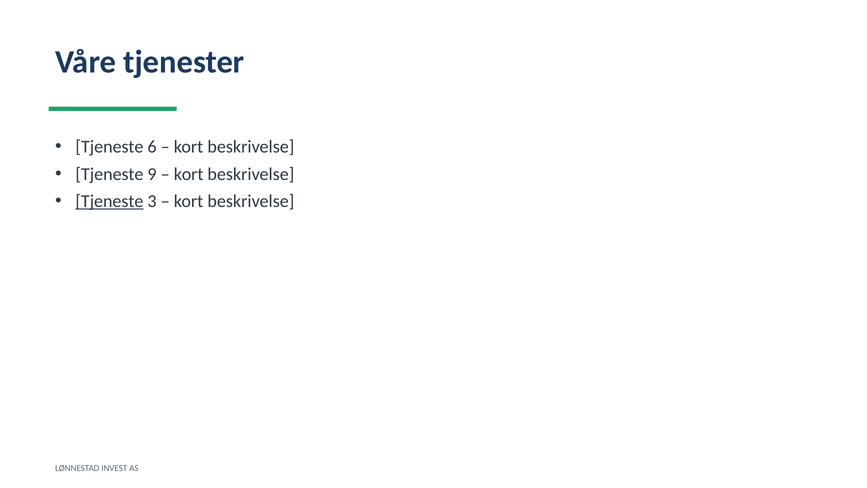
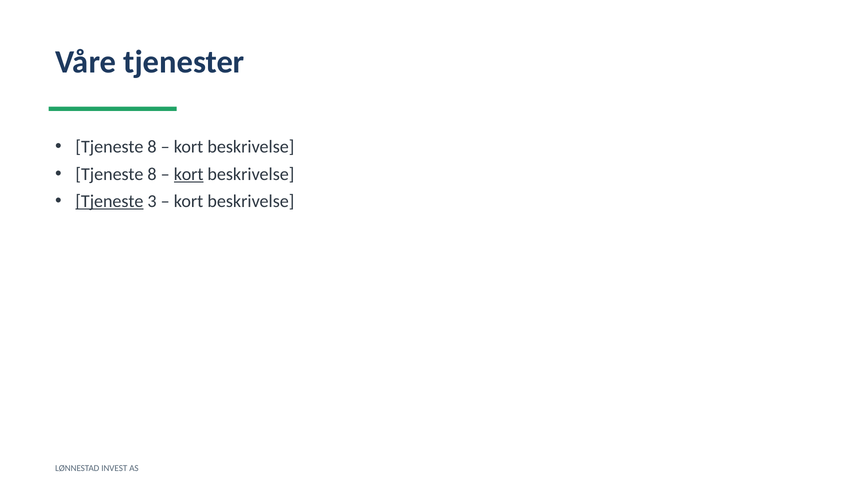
6 at (152, 147): 6 -> 8
9 at (152, 174): 9 -> 8
kort at (189, 174) underline: none -> present
